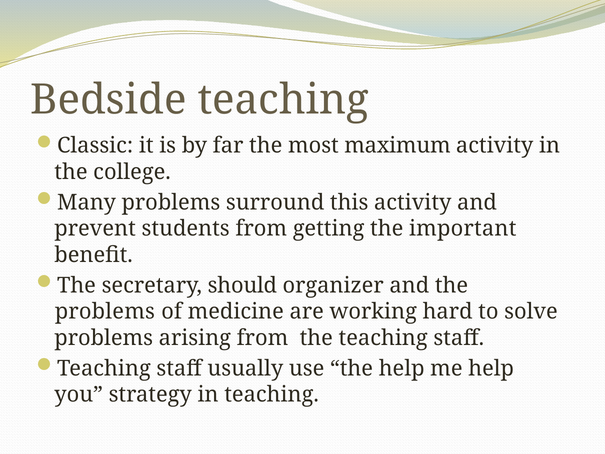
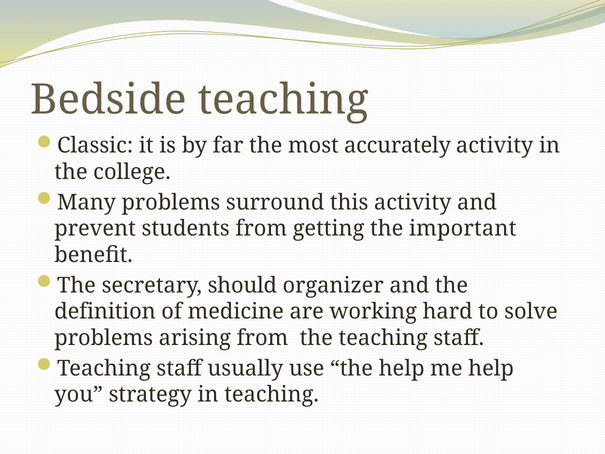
maximum: maximum -> accurately
problems at (105, 312): problems -> definition
